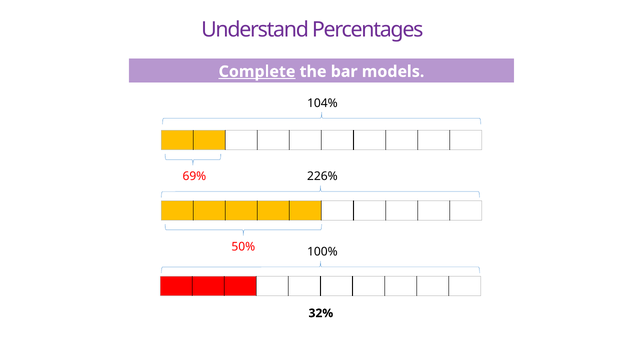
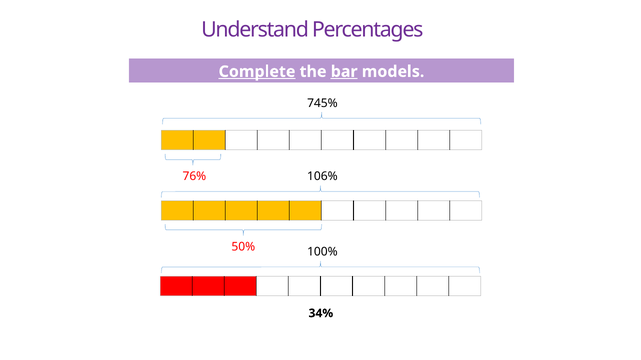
bar underline: none -> present
104%: 104% -> 745%
69%: 69% -> 76%
226%: 226% -> 106%
32%: 32% -> 34%
